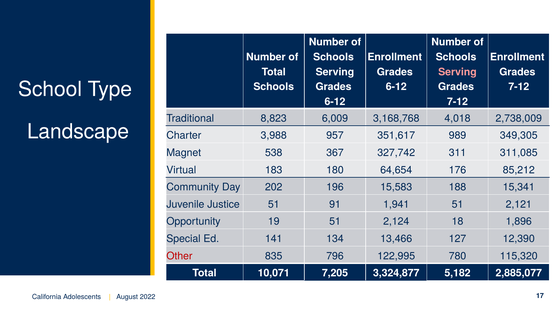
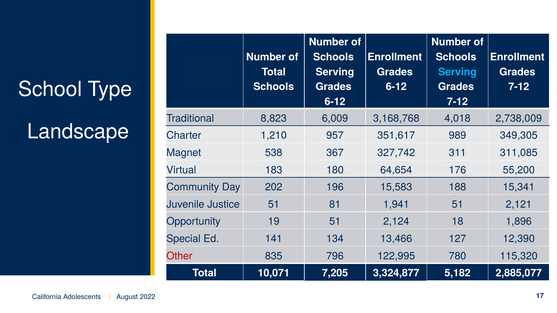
Serving at (457, 72) colour: pink -> light blue
3,988: 3,988 -> 1,210
85,212: 85,212 -> 55,200
91: 91 -> 81
